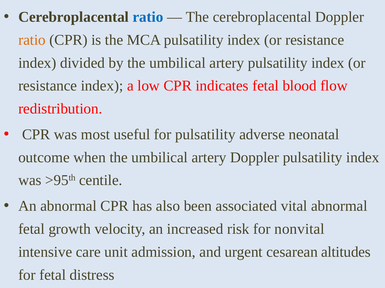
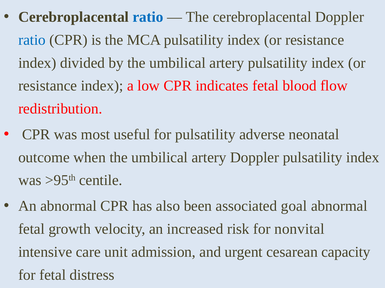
ratio at (32, 40) colour: orange -> blue
vital: vital -> goal
altitudes: altitudes -> capacity
